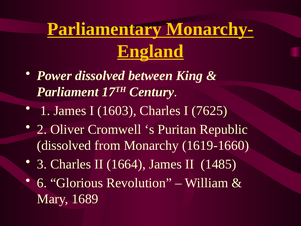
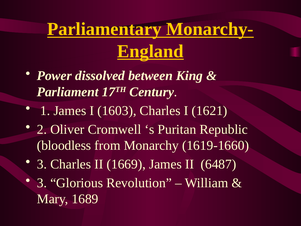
7625: 7625 -> 1621
dissolved at (64, 145): dissolved -> bloodless
1664: 1664 -> 1669
1485: 1485 -> 6487
6 at (42, 183): 6 -> 3
